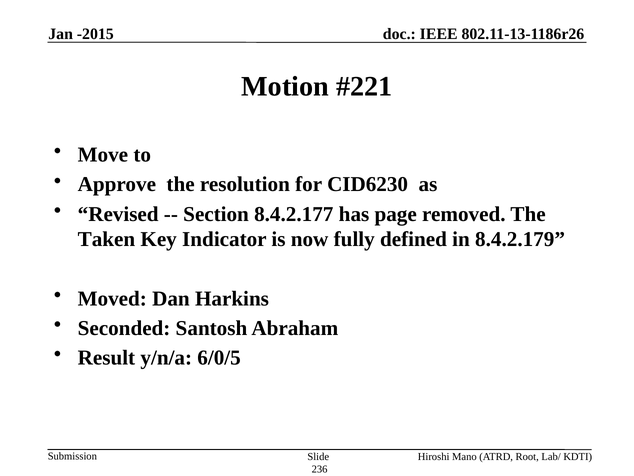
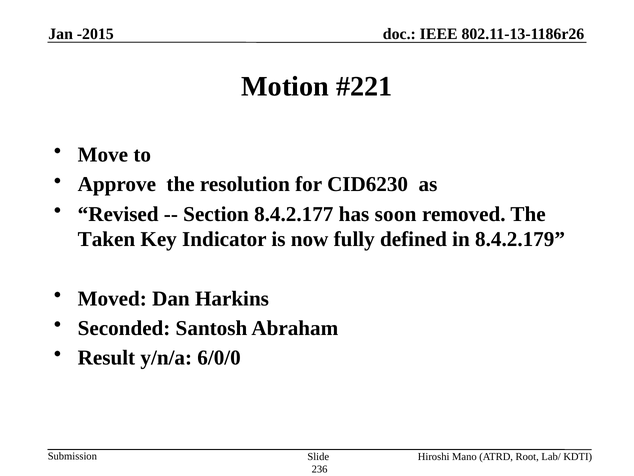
page: page -> soon
6/0/5: 6/0/5 -> 6/0/0
